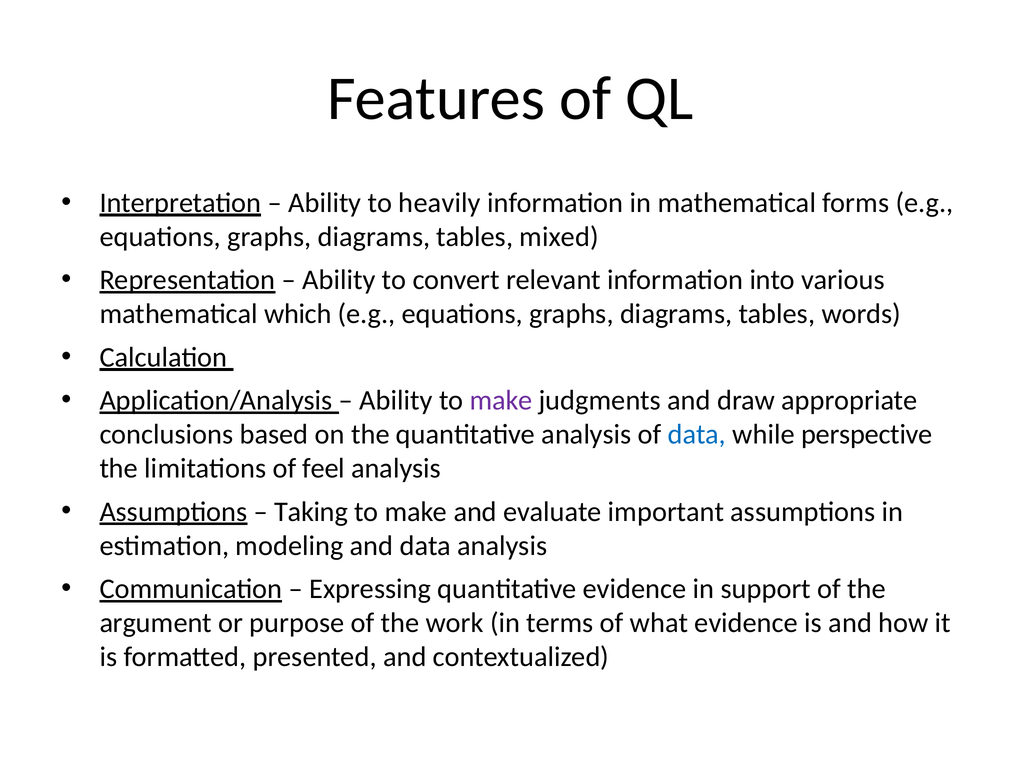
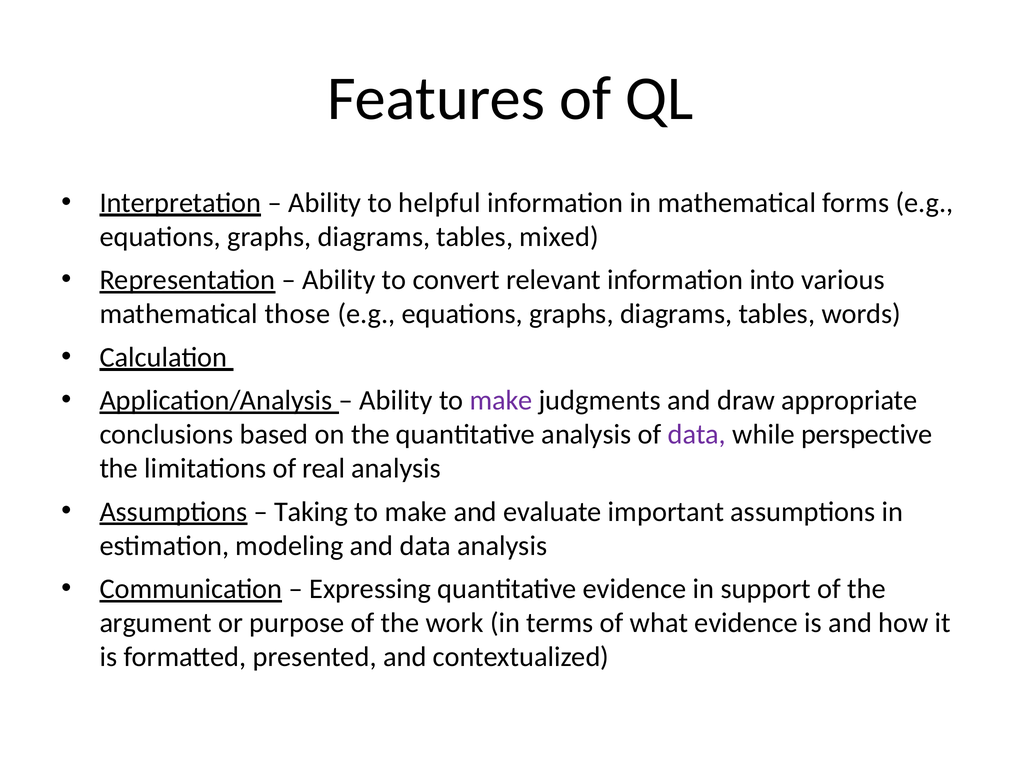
heavily: heavily -> helpful
which: which -> those
data at (697, 434) colour: blue -> purple
feel: feel -> real
